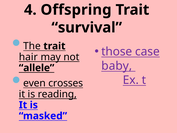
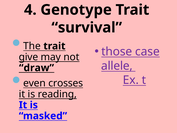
Offspring: Offspring -> Genotype
hair: hair -> give
baby: baby -> allele
allele: allele -> draw
